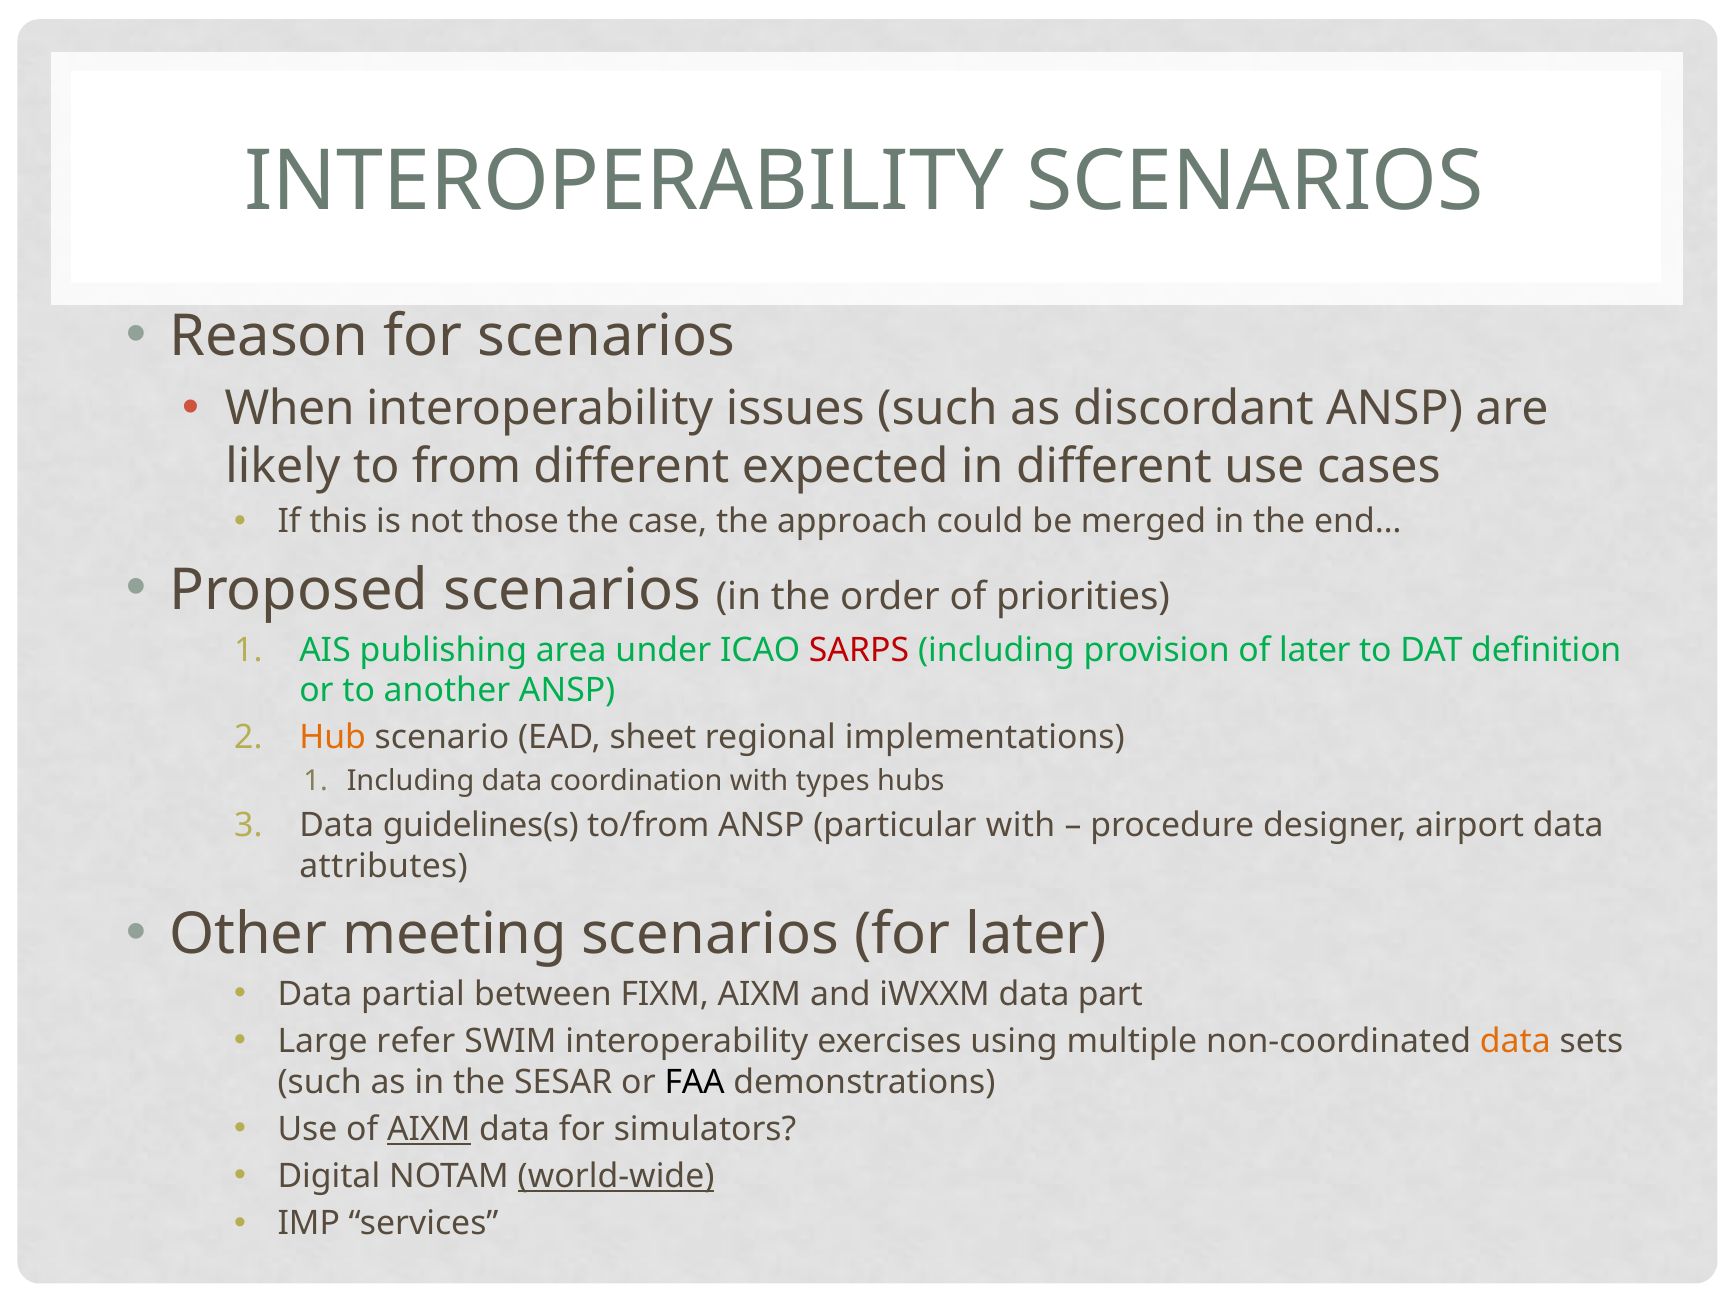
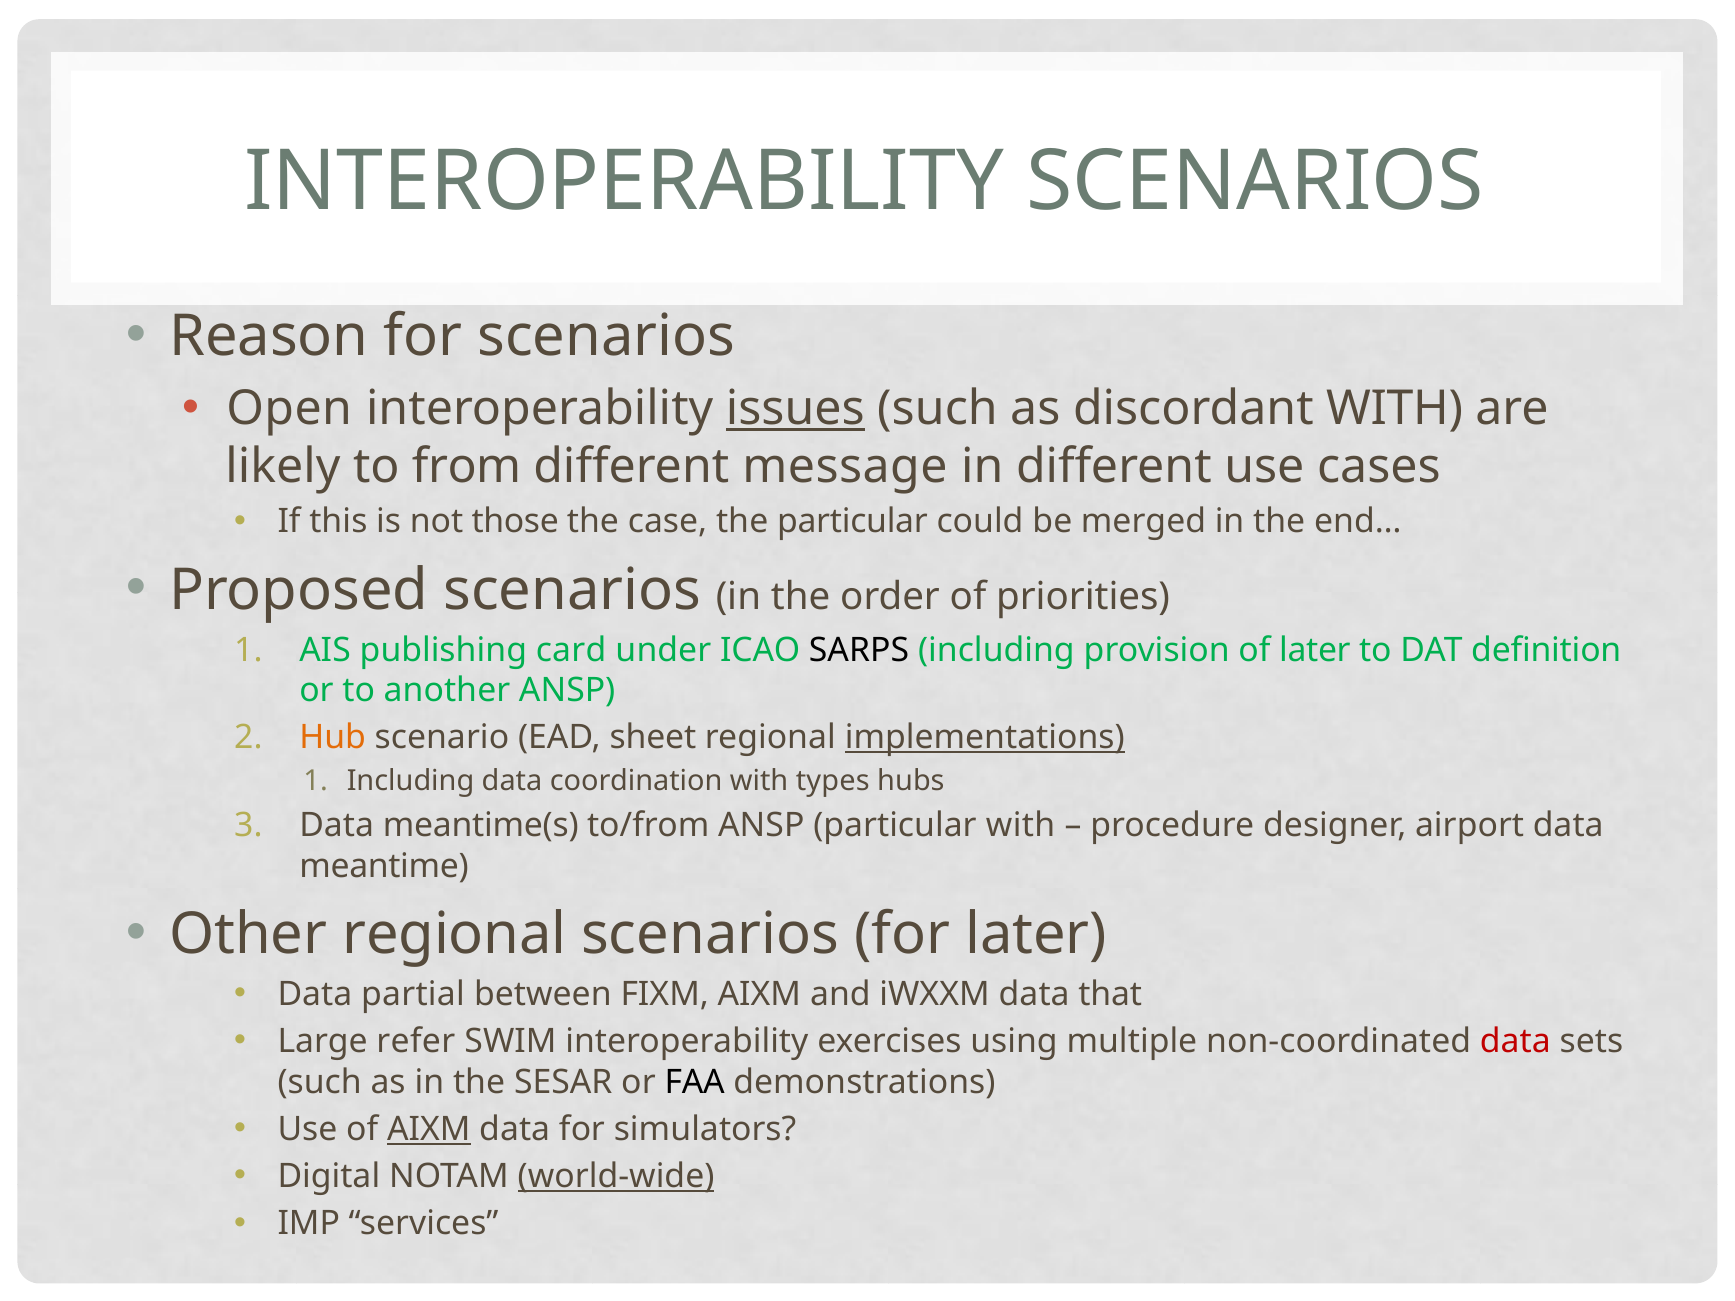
When: When -> Open
issues underline: none -> present
discordant ANSP: ANSP -> WITH
expected: expected -> message
the approach: approach -> particular
area: area -> card
SARPS colour: red -> black
implementations underline: none -> present
guidelines(s: guidelines(s -> meantime(s
attributes: attributes -> meantime
Other meeting: meeting -> regional
part: part -> that
data at (1515, 1042) colour: orange -> red
